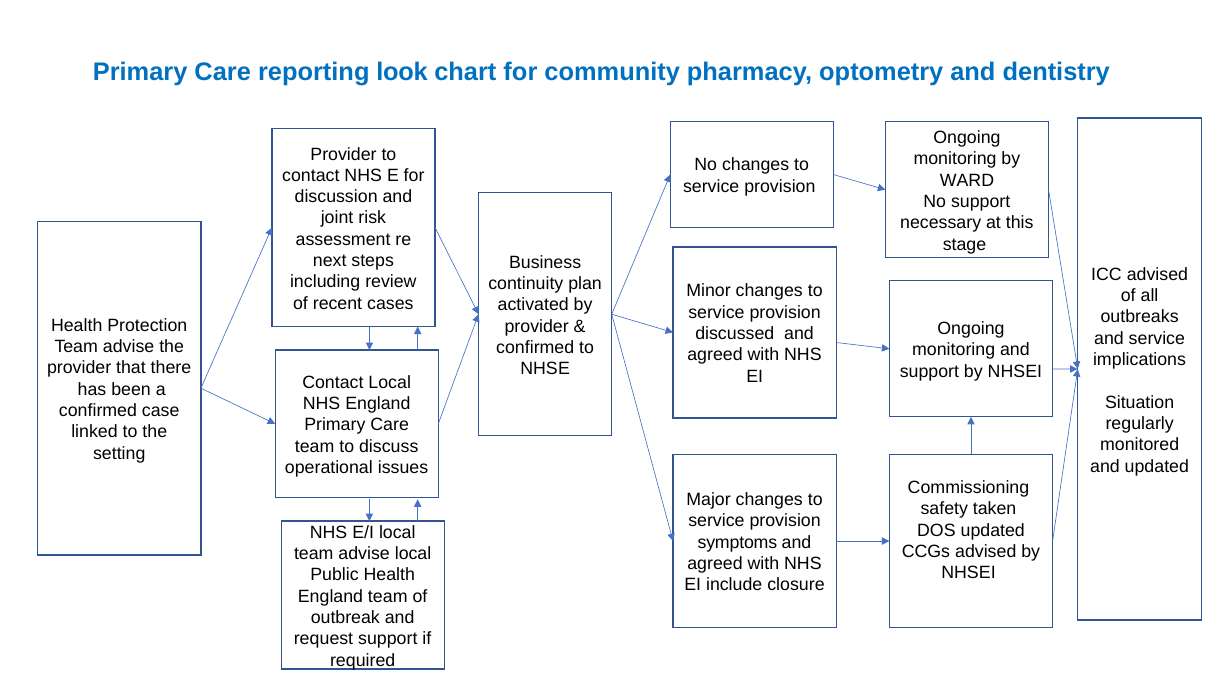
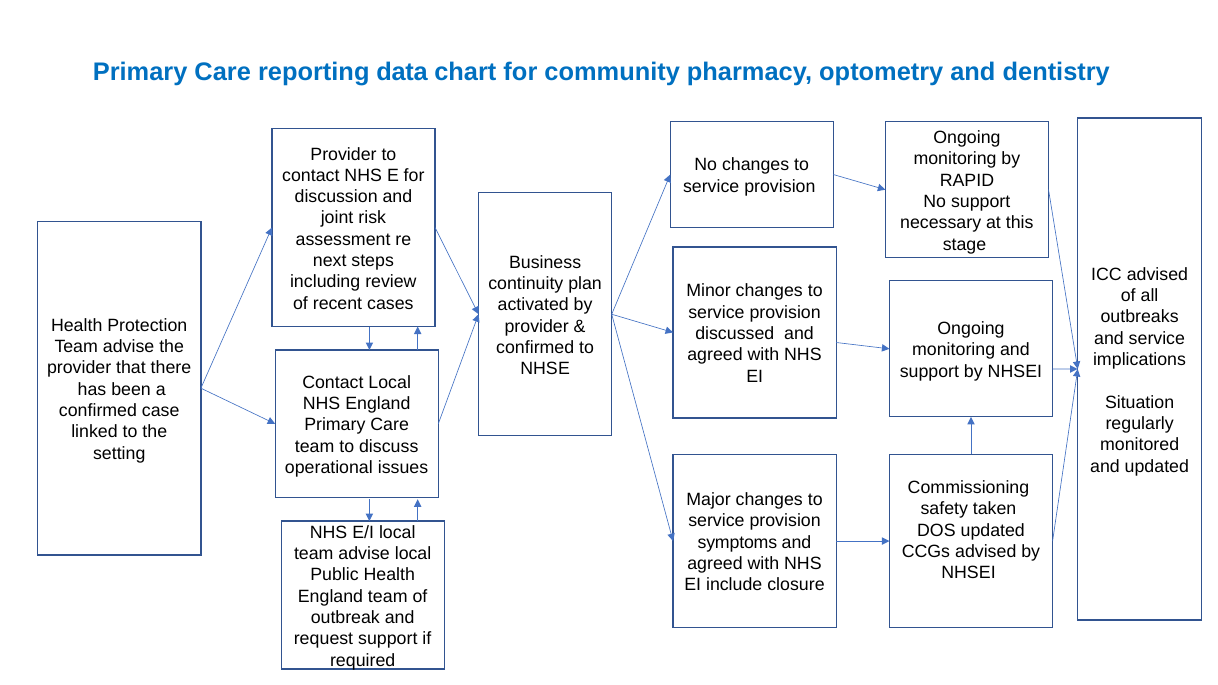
look: look -> data
WARD: WARD -> RAPID
